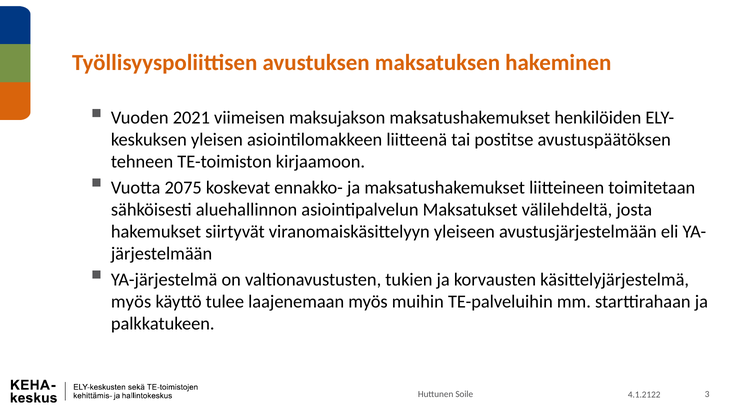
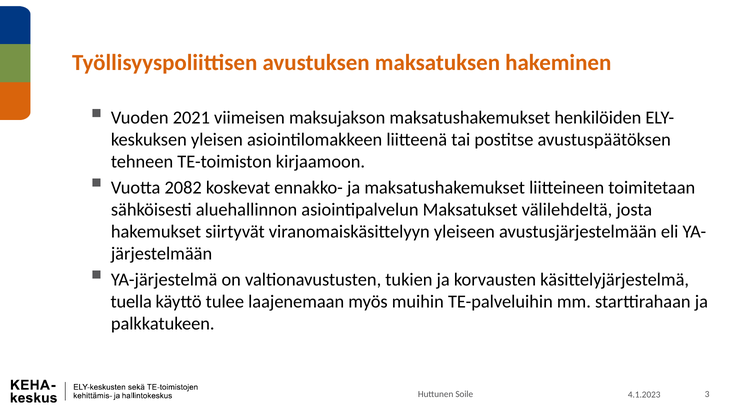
2075: 2075 -> 2082
myös at (131, 301): myös -> tuella
4.1.2122: 4.1.2122 -> 4.1.2023
